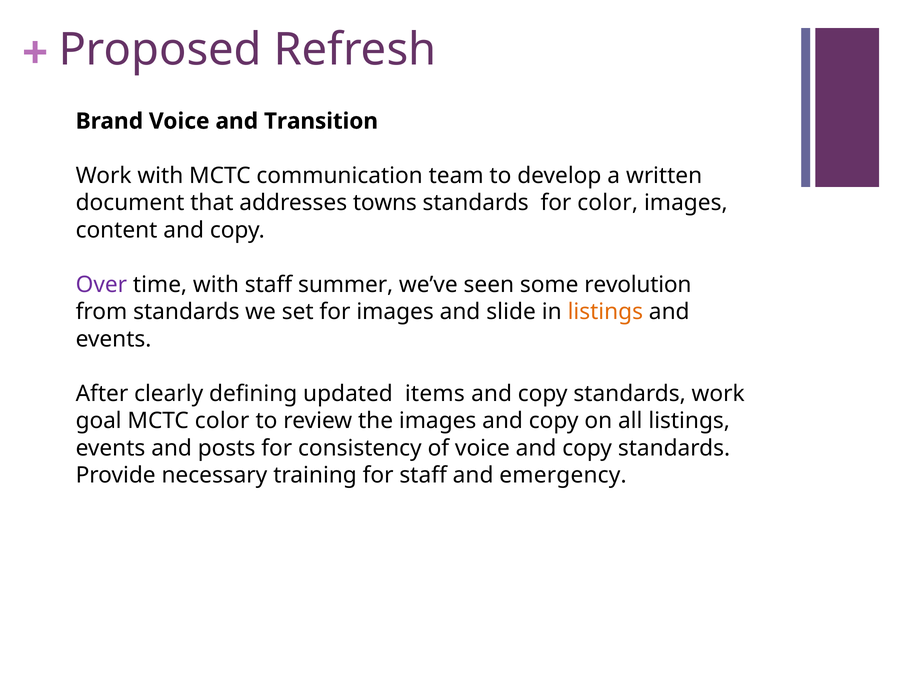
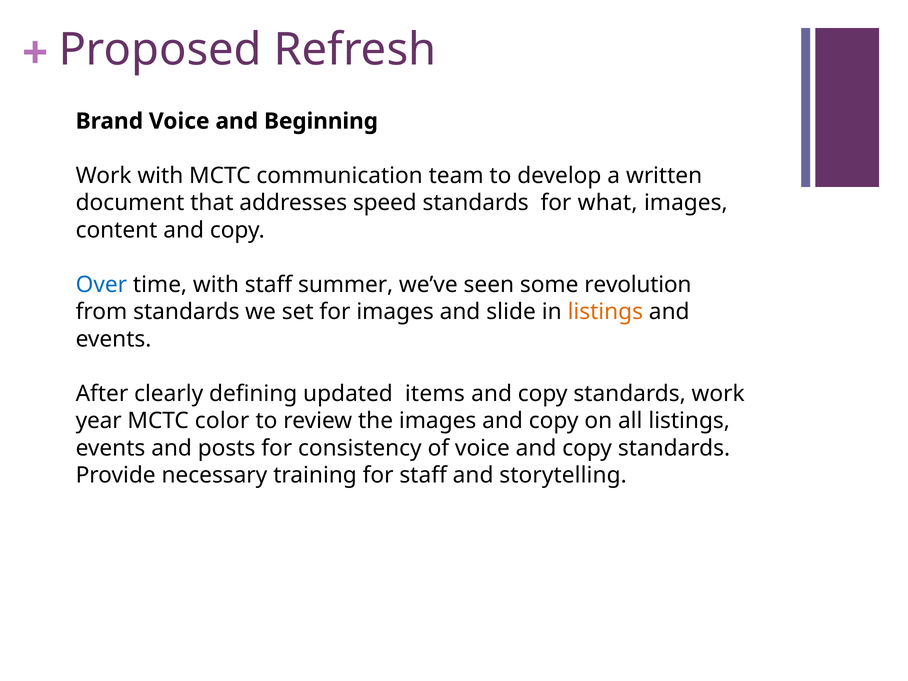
Transition: Transition -> Beginning
towns: towns -> speed
for color: color -> what
Over colour: purple -> blue
goal: goal -> year
emergency: emergency -> storytelling
